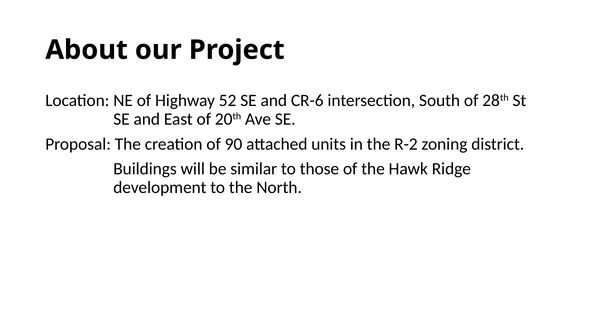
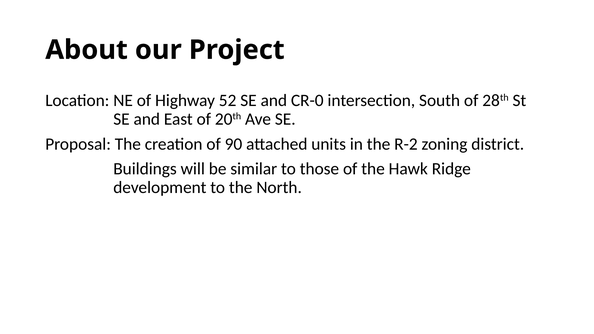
CR-6: CR-6 -> CR-0
